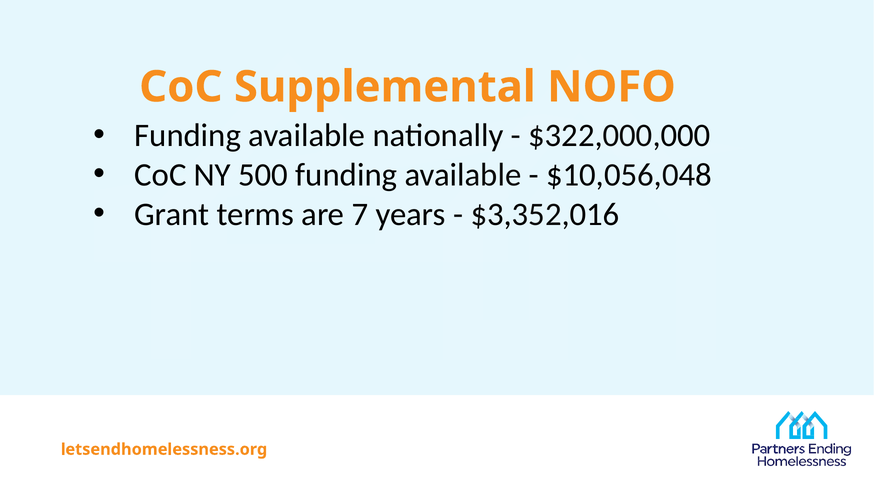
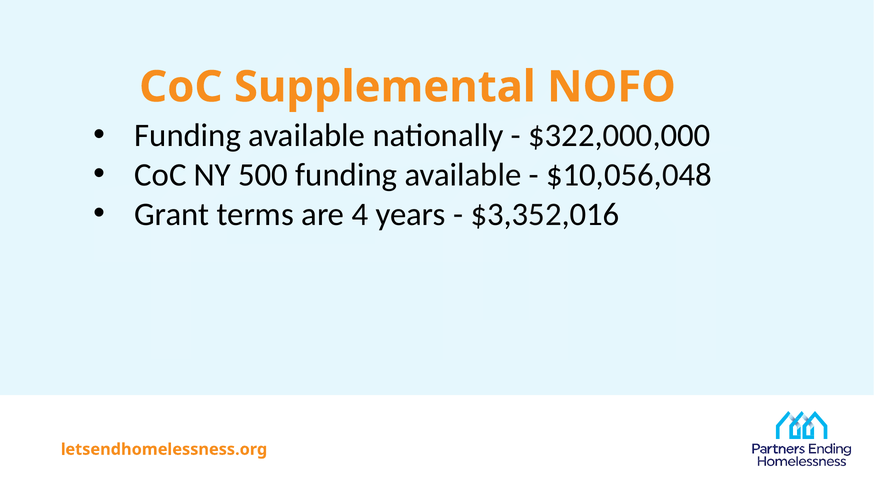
7: 7 -> 4
